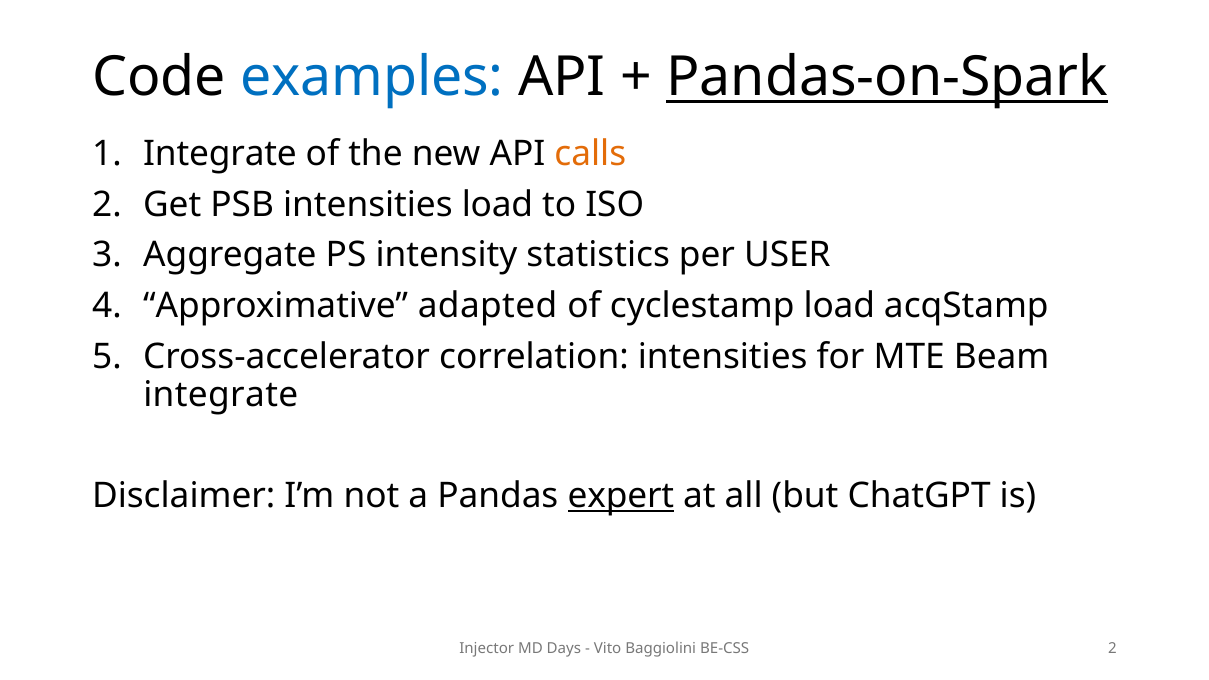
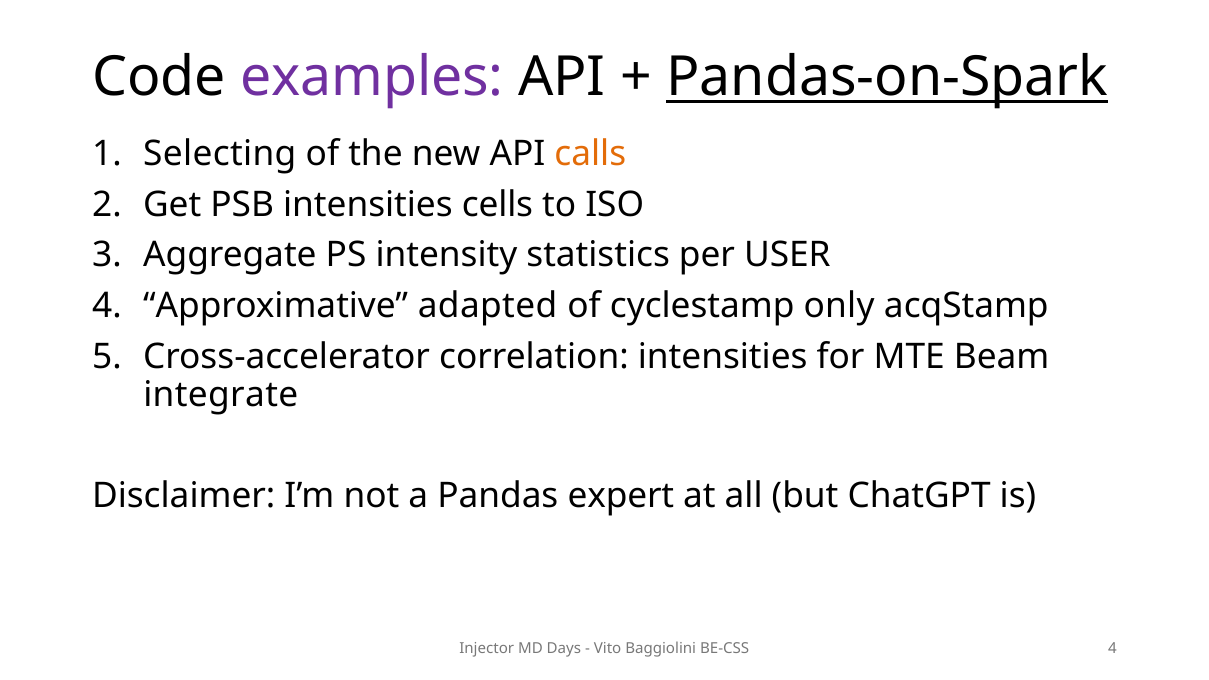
examples colour: blue -> purple
Integrate at (220, 154): Integrate -> Selecting
intensities load: load -> cells
cyclestamp load: load -> only
expert underline: present -> none
BE-CSS 2: 2 -> 4
